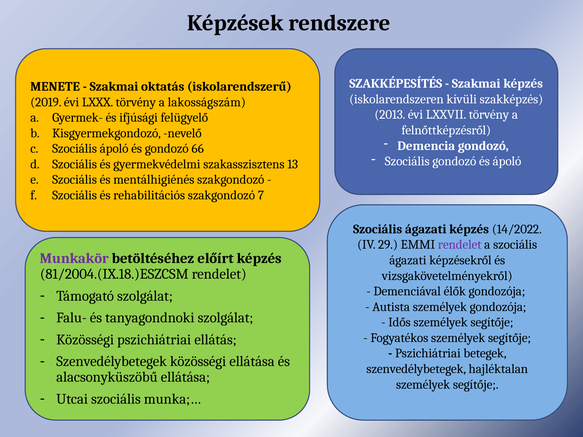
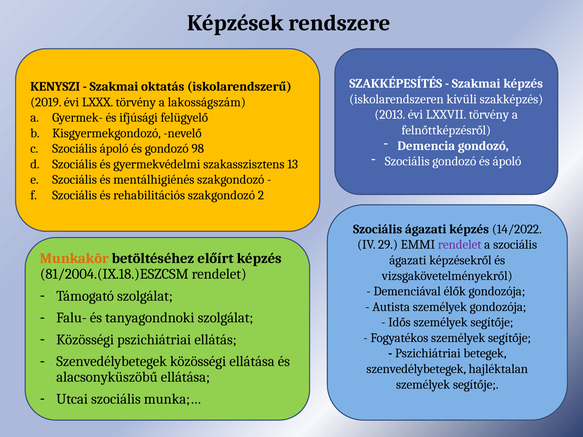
MENETE: MENETE -> KENYSZI
66: 66 -> 98
7: 7 -> 2
Munkakör colour: purple -> orange
